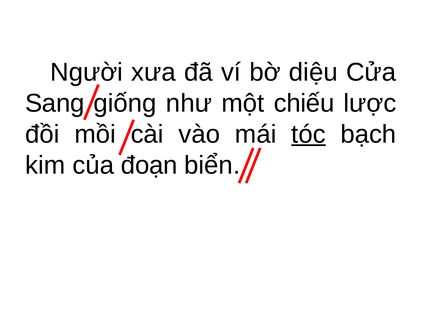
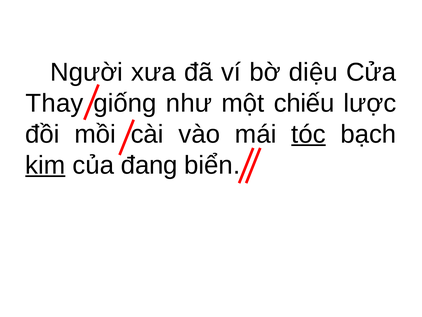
Sang: Sang -> Thay
kim underline: none -> present
đoạn: đoạn -> đang
